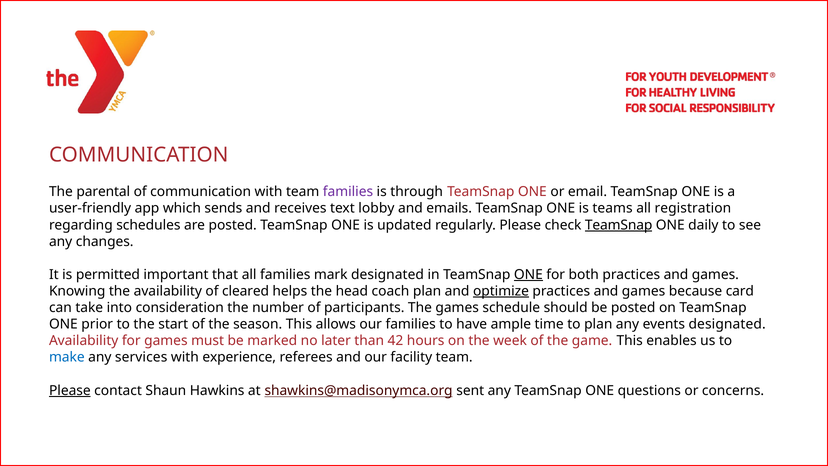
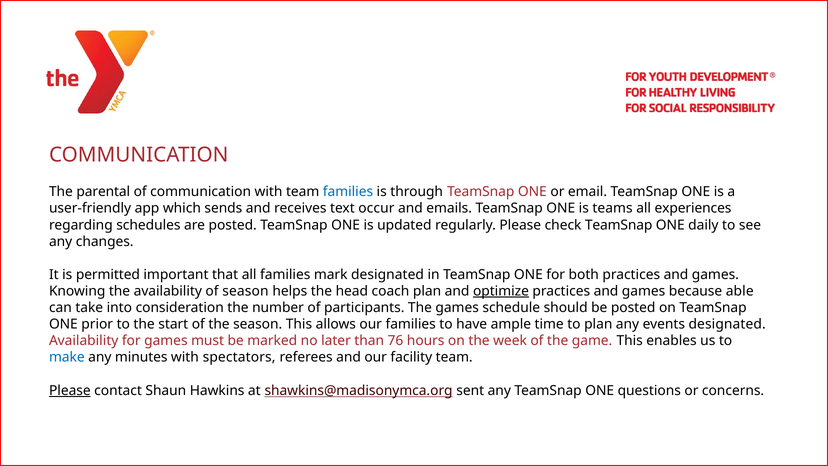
families at (348, 192) colour: purple -> blue
lobby: lobby -> occur
registration: registration -> experiences
TeamSnap at (619, 225) underline: present -> none
ONE at (528, 274) underline: present -> none
of cleared: cleared -> season
card: card -> able
42: 42 -> 76
services: services -> minutes
experience: experience -> spectators
